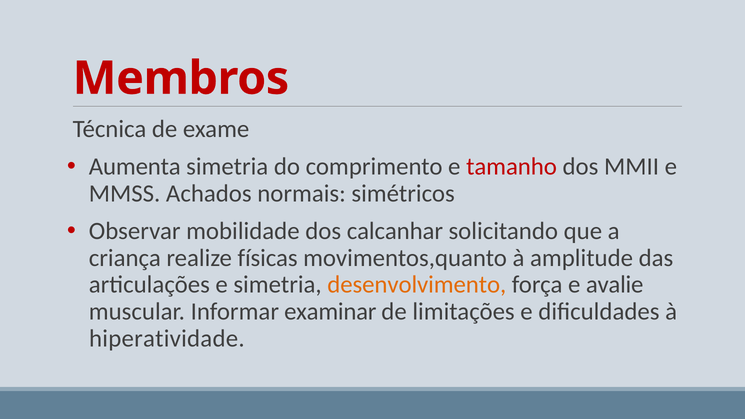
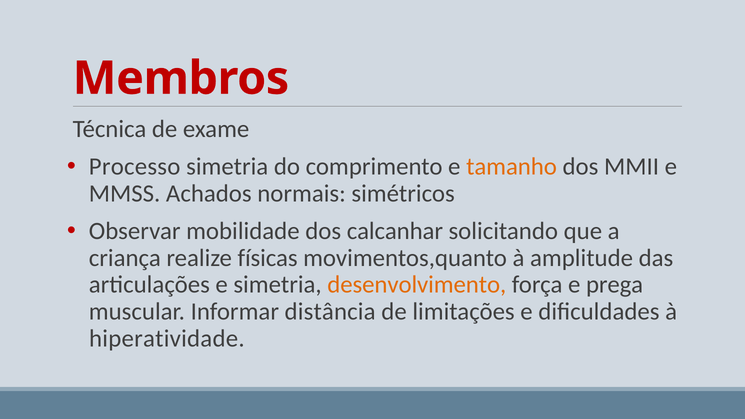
Aumenta: Aumenta -> Processo
tamanho colour: red -> orange
avalie: avalie -> prega
examinar: examinar -> distância
